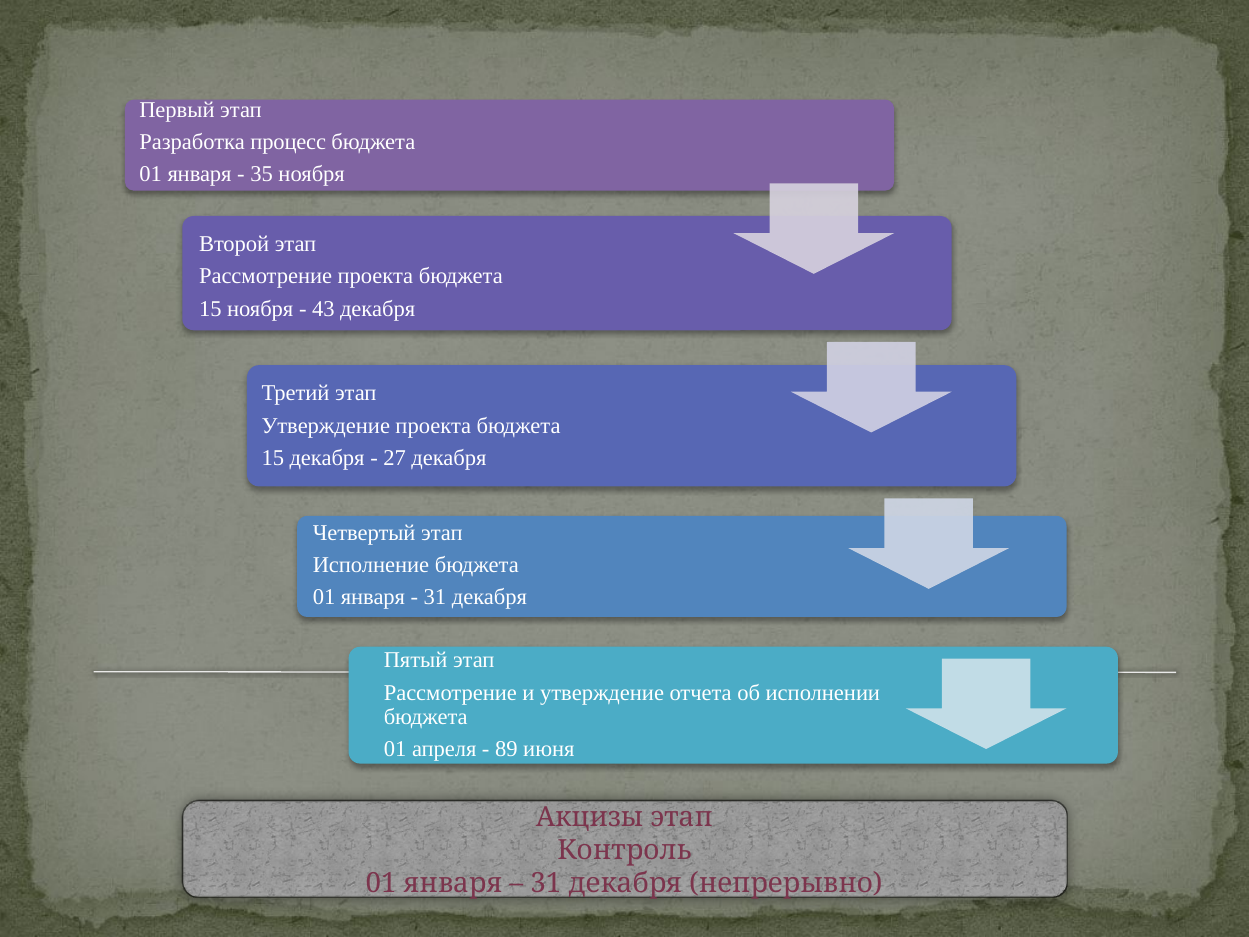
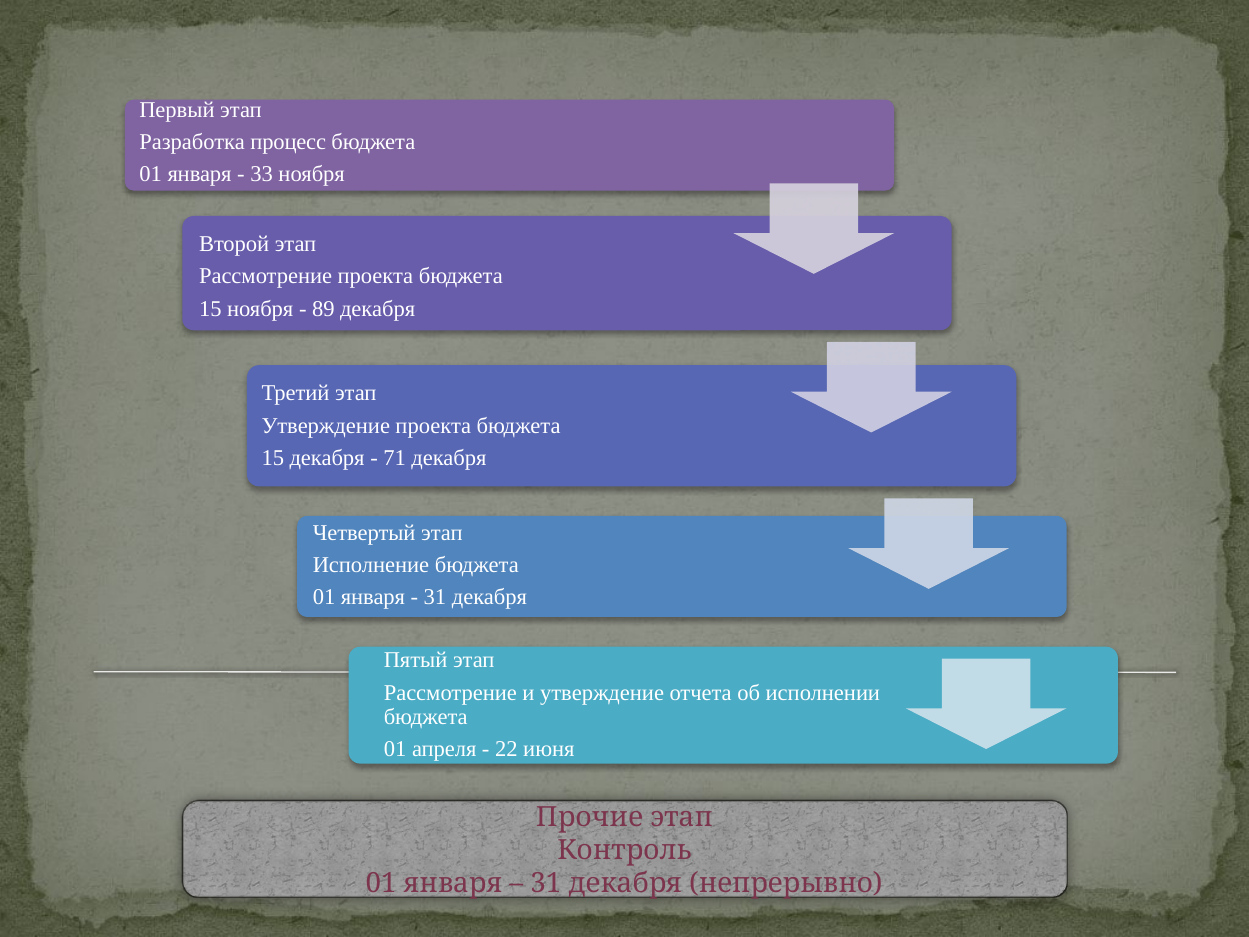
35: 35 -> 33
43: 43 -> 89
27: 27 -> 71
89: 89 -> 22
Акцизы: Акцизы -> Прочие
